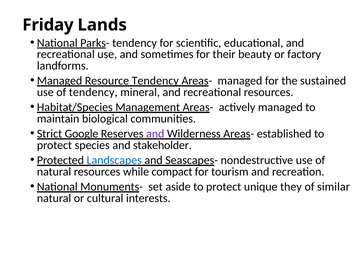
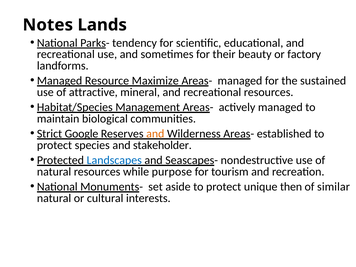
Friday: Friday -> Notes
Resource Tendency: Tendency -> Maximize
of tendency: tendency -> attractive
and at (155, 134) colour: purple -> orange
compact: compact -> purpose
they: they -> then
